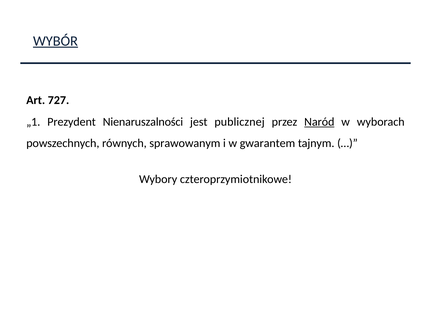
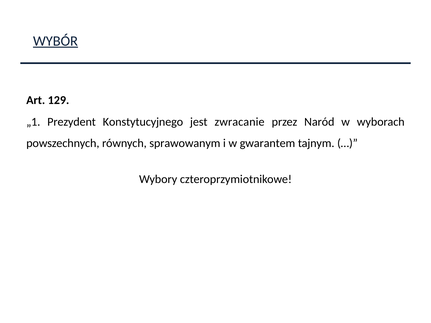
727: 727 -> 129
Nienaruszalności: Nienaruszalności -> Konstytucyjnego
publicznej: publicznej -> zwracanie
Naród underline: present -> none
